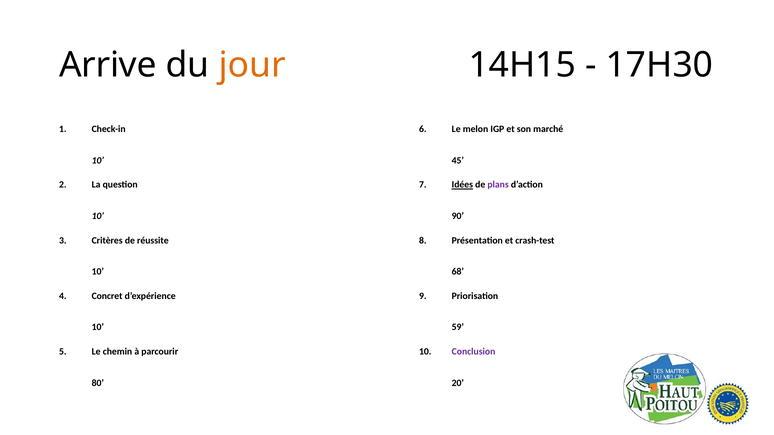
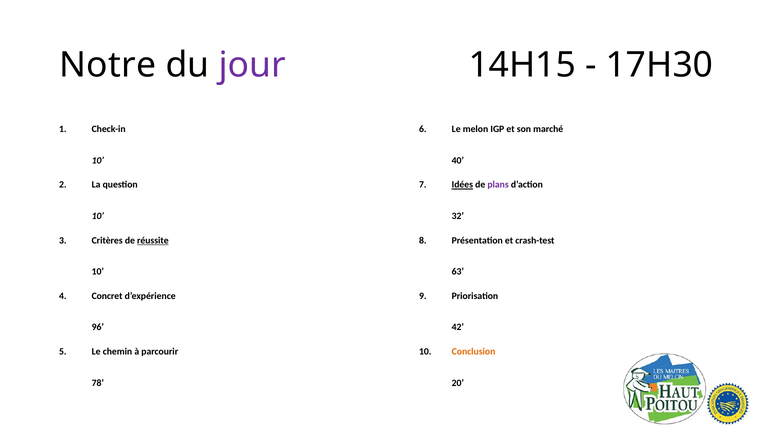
Arrive: Arrive -> Notre
jour colour: orange -> purple
45: 45 -> 40
90: 90 -> 32
réussite underline: none -> present
68: 68 -> 63
10 at (98, 328): 10 -> 96
59: 59 -> 42
Conclusion colour: purple -> orange
80: 80 -> 78
